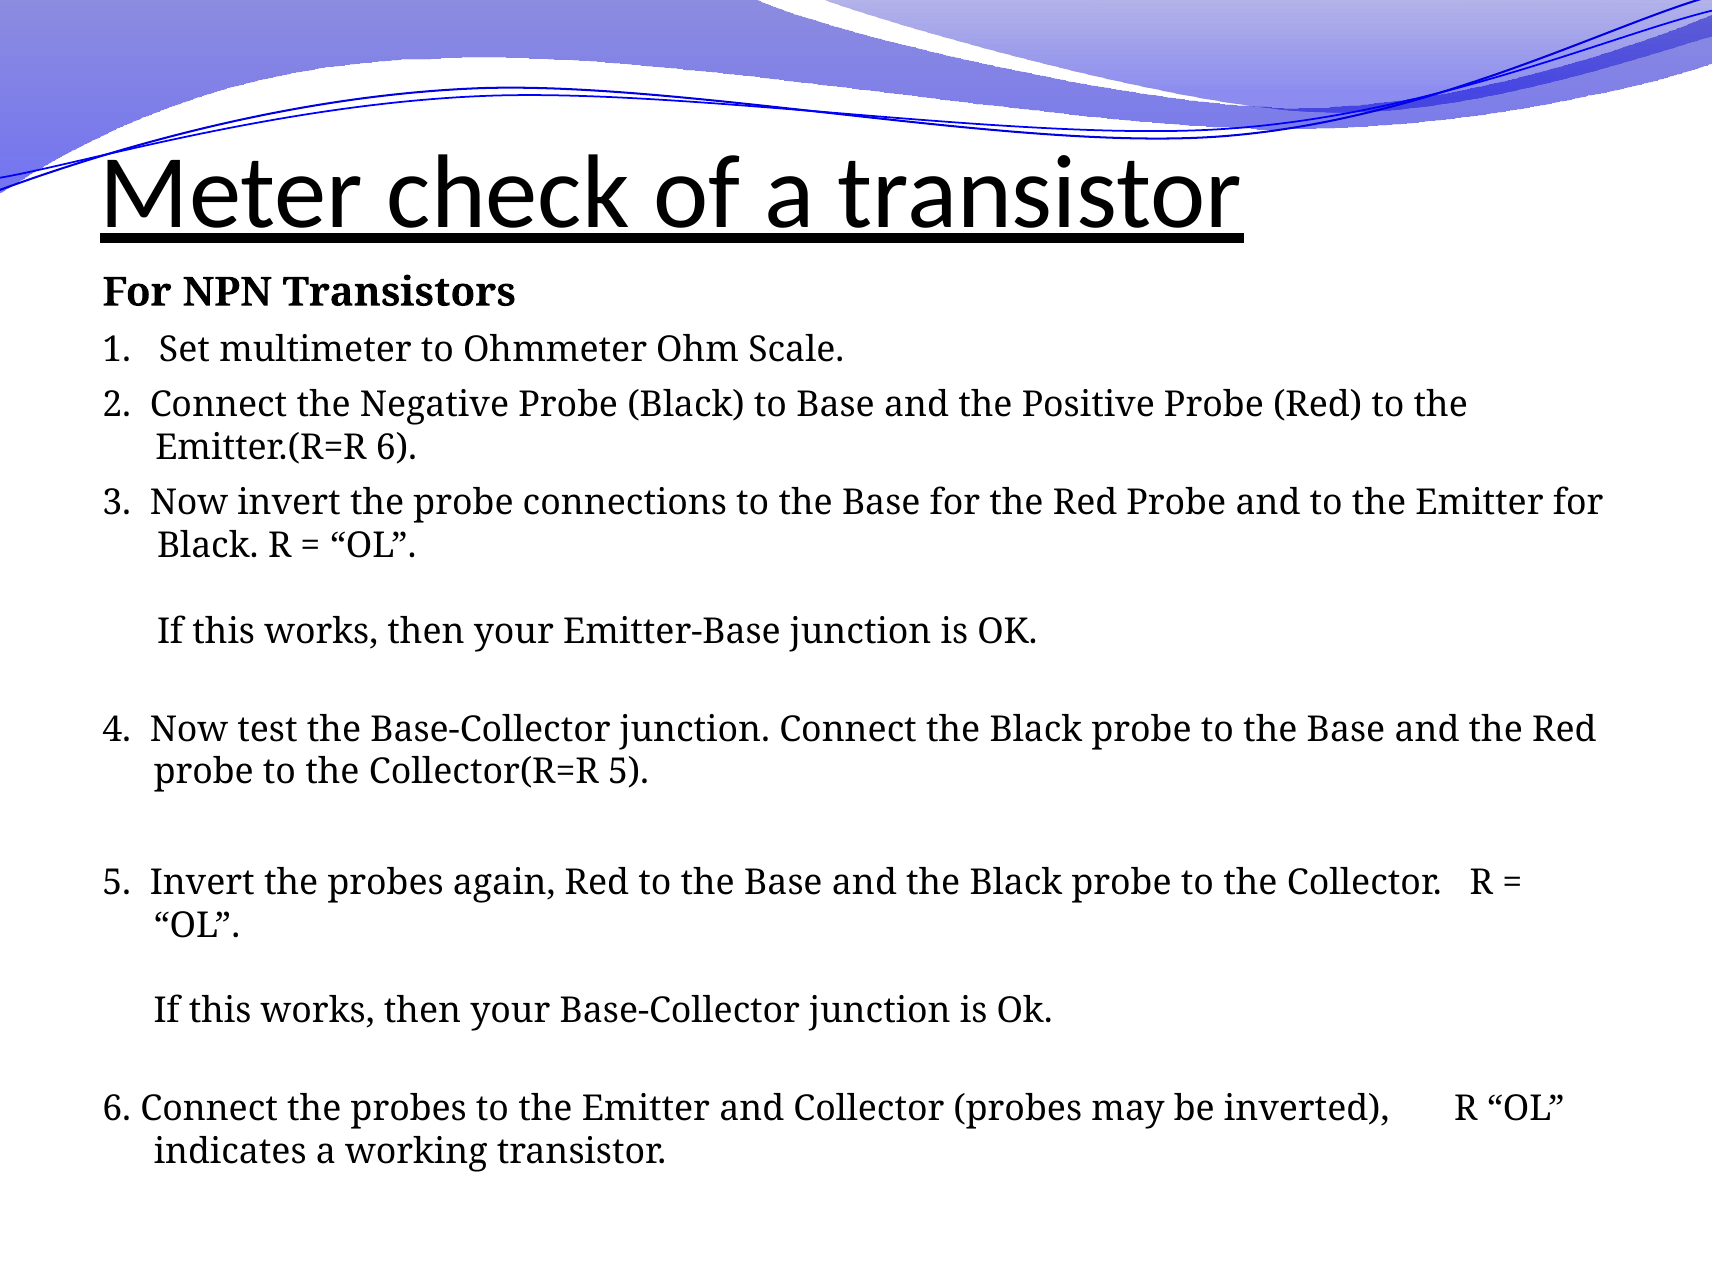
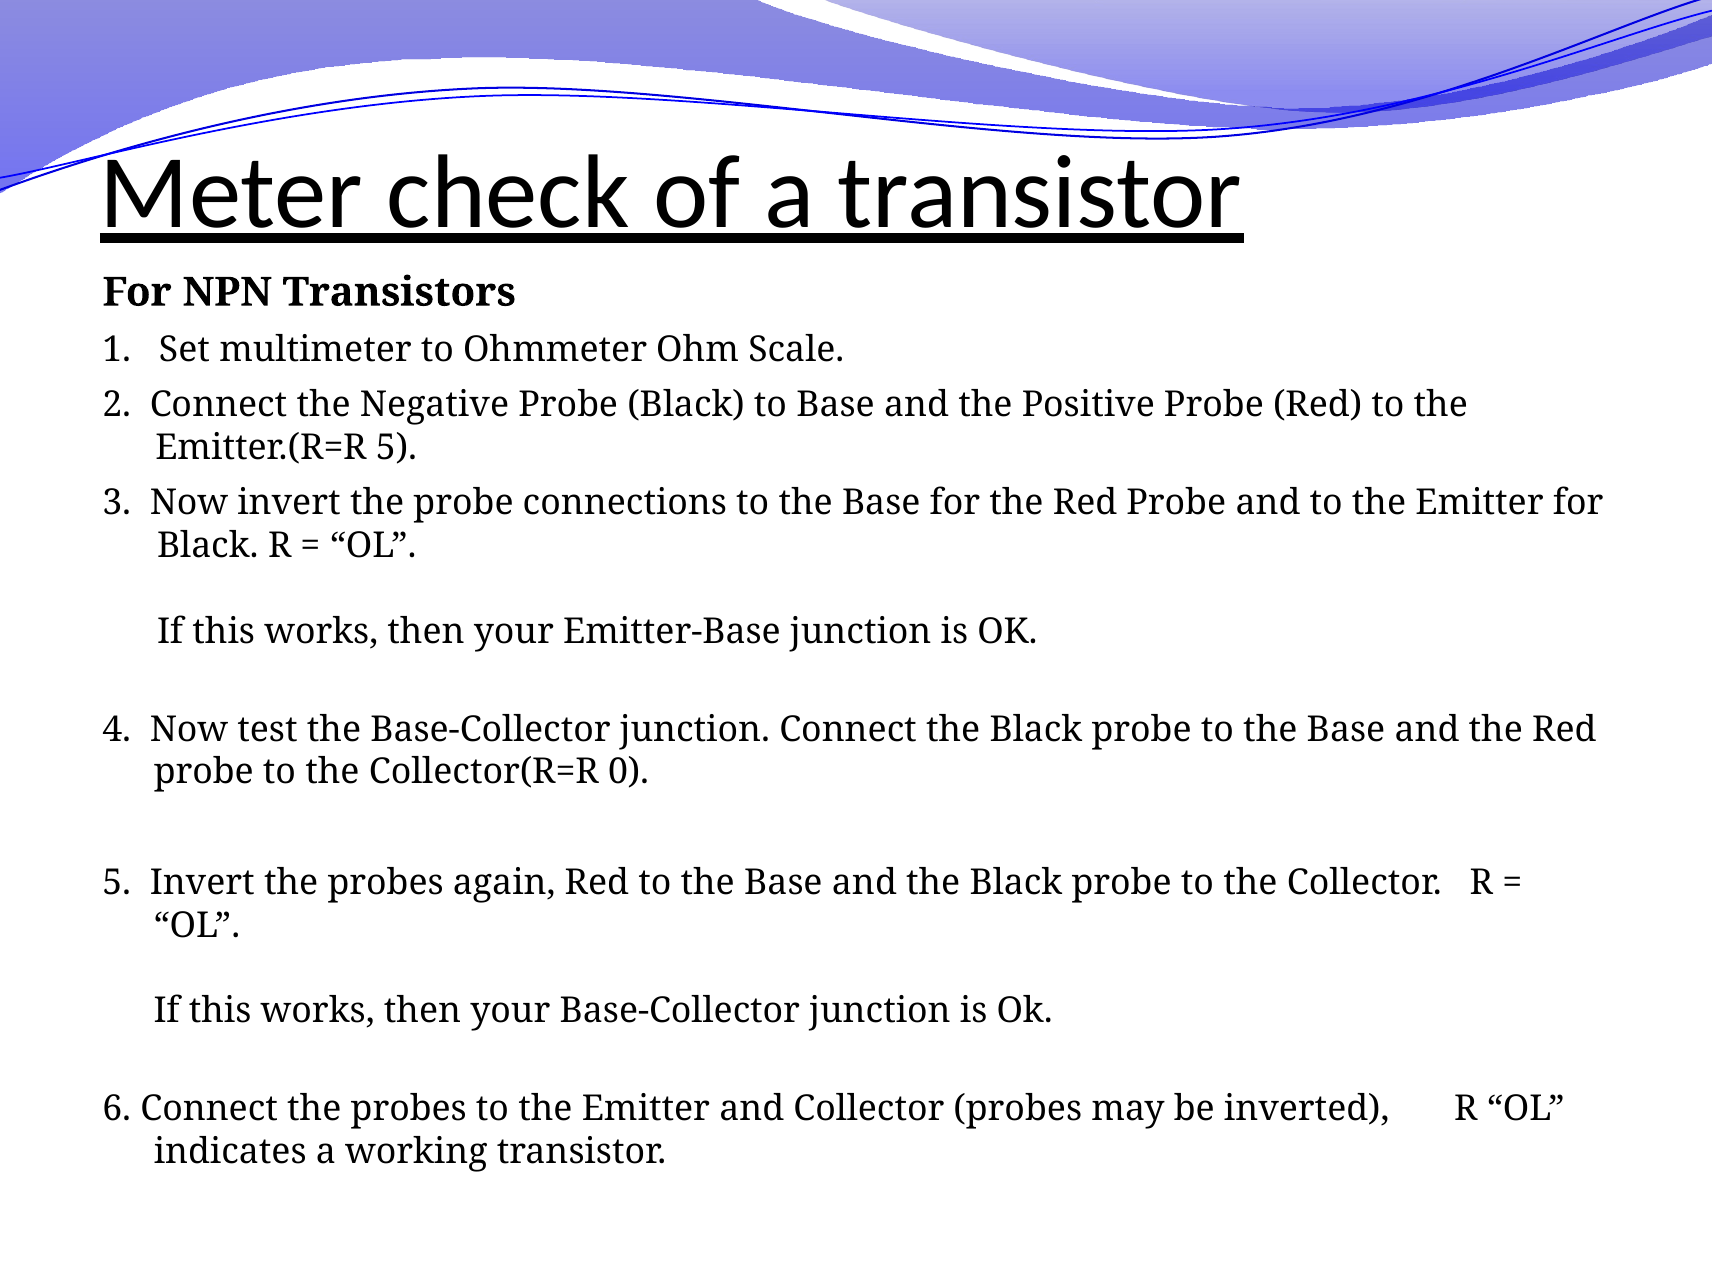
Emitter.(R=R 6: 6 -> 5
Collector(R=R 5: 5 -> 0
